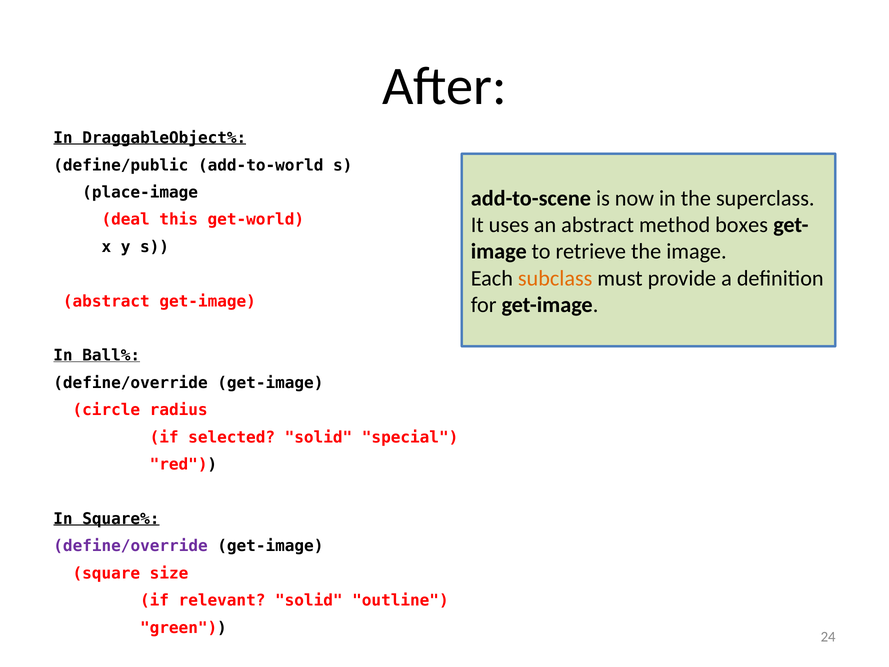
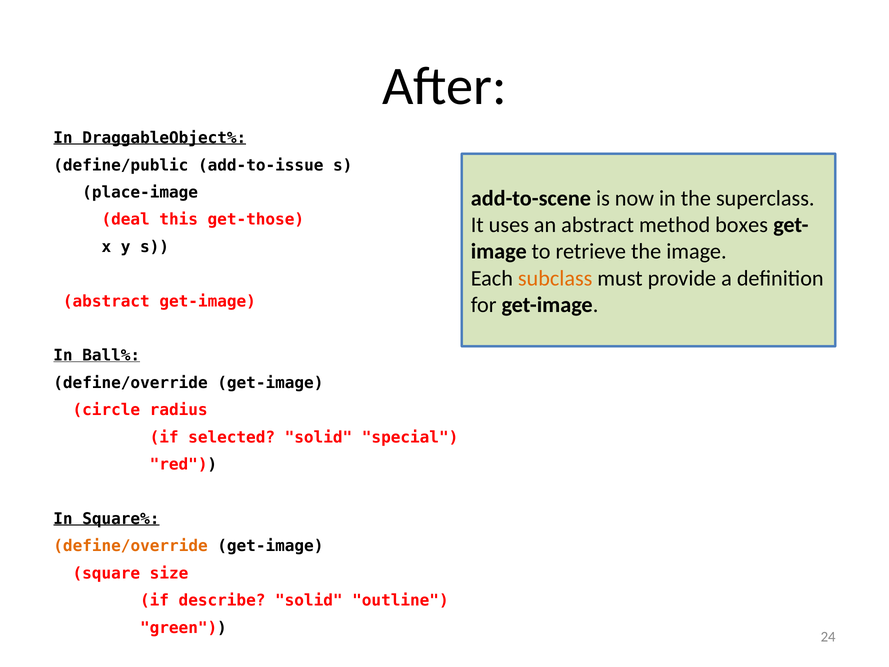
add-to-world: add-to-world -> add-to-issue
get-world: get-world -> get-those
define/override at (131, 546) colour: purple -> orange
relevant: relevant -> describe
